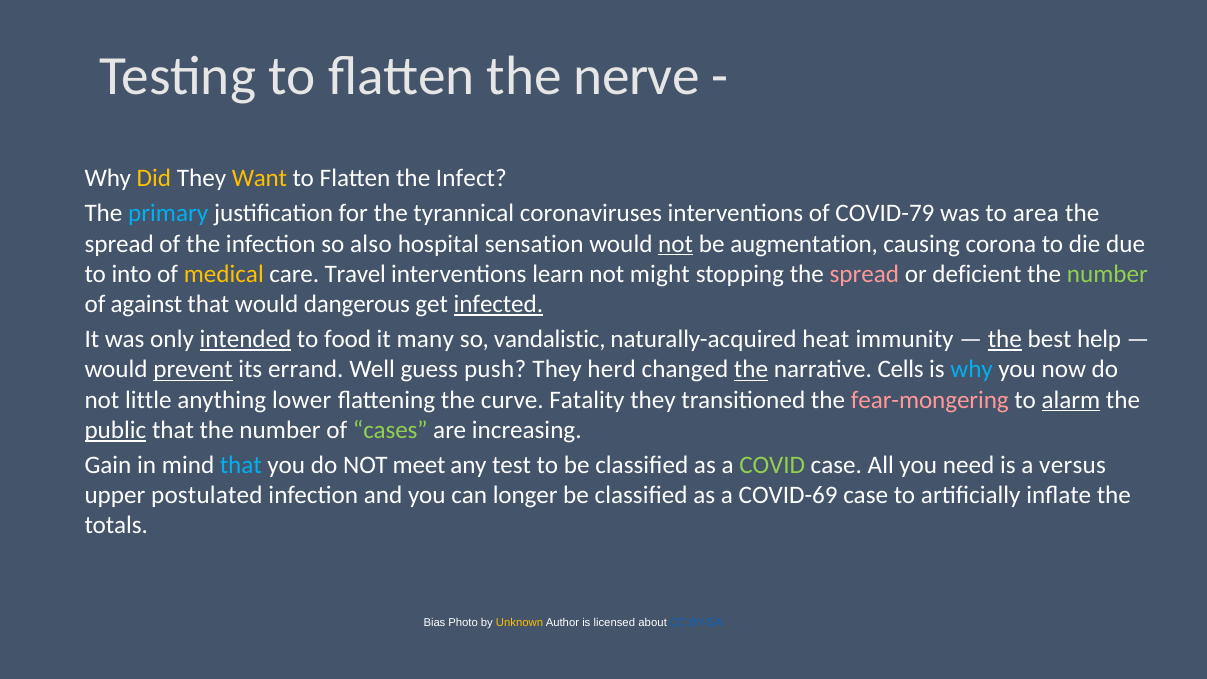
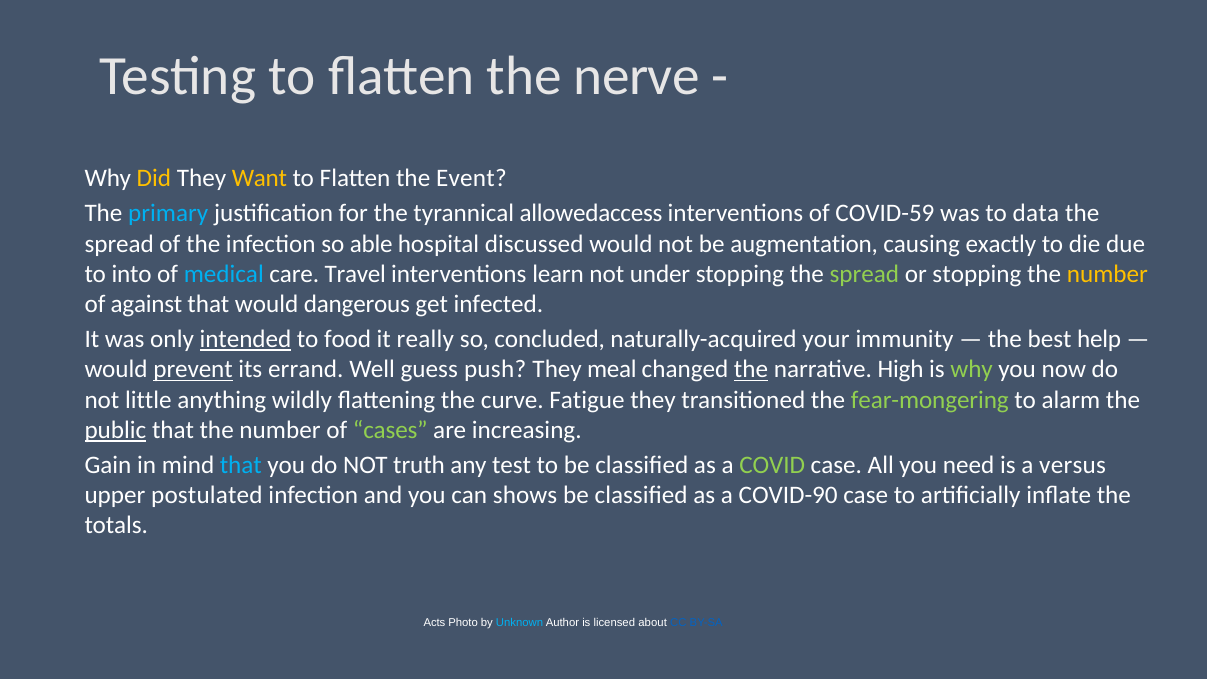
Infect: Infect -> Event
coronaviruses: coronaviruses -> allowedaccess
COVID-79: COVID-79 -> COVID-59
area: area -> data
also: also -> able
sensation: sensation -> discussed
not at (676, 244) underline: present -> none
corona: corona -> exactly
medical colour: yellow -> light blue
might: might -> under
spread at (864, 274) colour: pink -> light green
or deficient: deficient -> stopping
number at (1107, 274) colour: light green -> yellow
infected underline: present -> none
many: many -> really
vandalistic: vandalistic -> concluded
heat: heat -> your
the at (1005, 339) underline: present -> none
herd: herd -> meal
Cells: Cells -> High
why at (972, 370) colour: light blue -> light green
lower: lower -> wildly
Fatality: Fatality -> Fatigue
fear-mongering colour: pink -> light green
alarm underline: present -> none
meet: meet -> truth
longer: longer -> shows
COVID-69: COVID-69 -> COVID-90
Bias: Bias -> Acts
Unknown colour: yellow -> light blue
